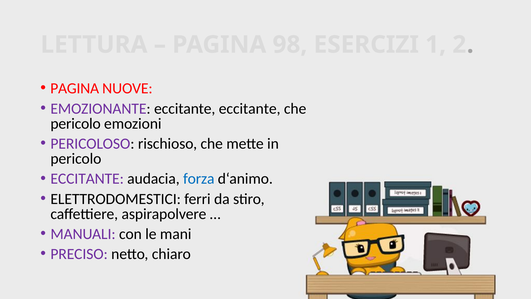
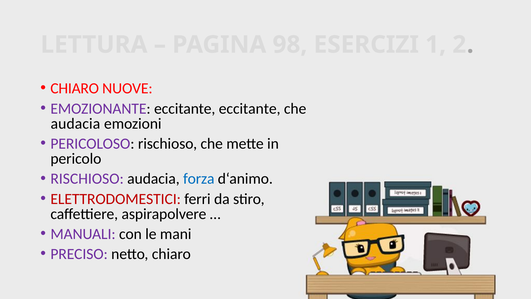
PAGINA at (75, 88): PAGINA -> CHIARO
pericolo at (76, 124): pericolo -> audacia
ECCITANTE at (87, 179): ECCITANTE -> RISCHIOSO
ELETTRODOMESTICI colour: black -> red
